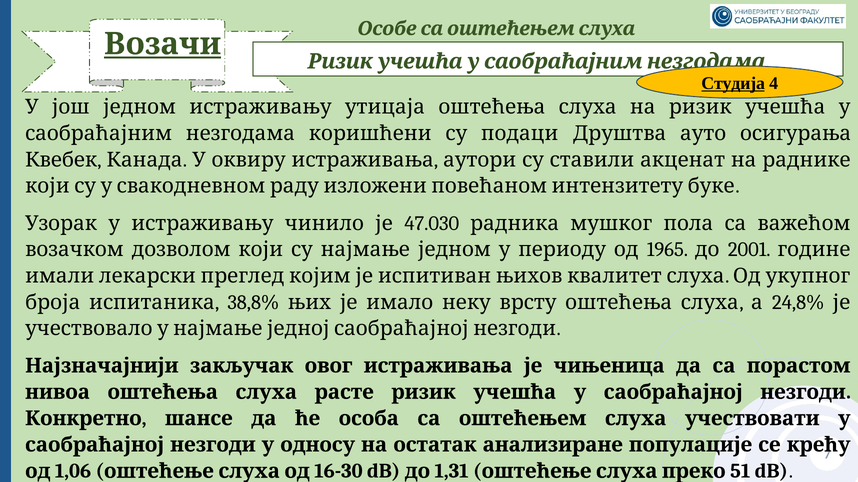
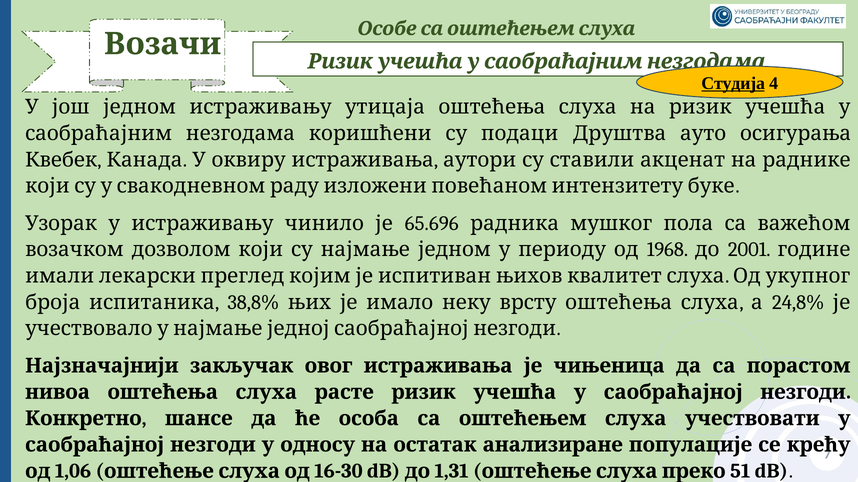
Возачи underline: present -> none
47.030: 47.030 -> 65.696
1965: 1965 -> 1968
